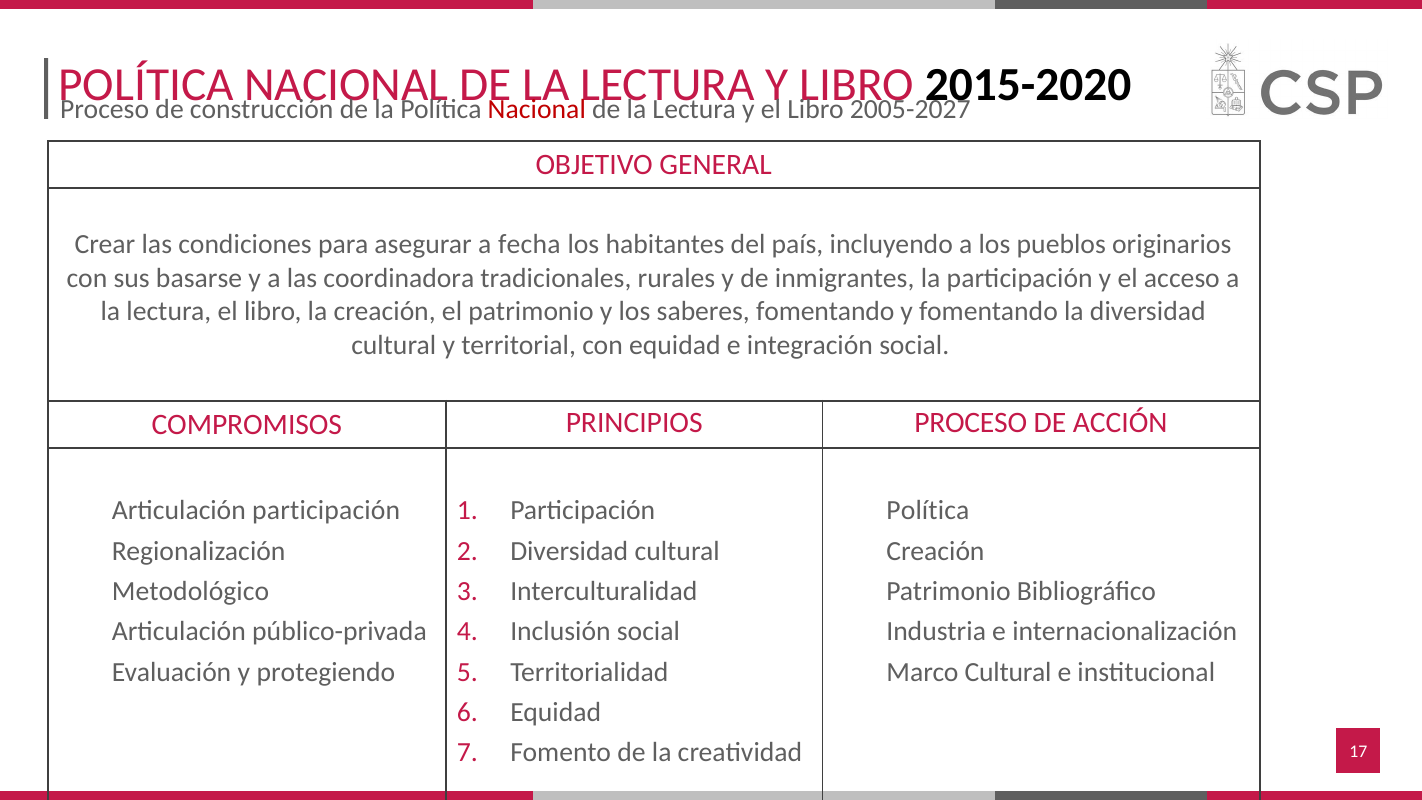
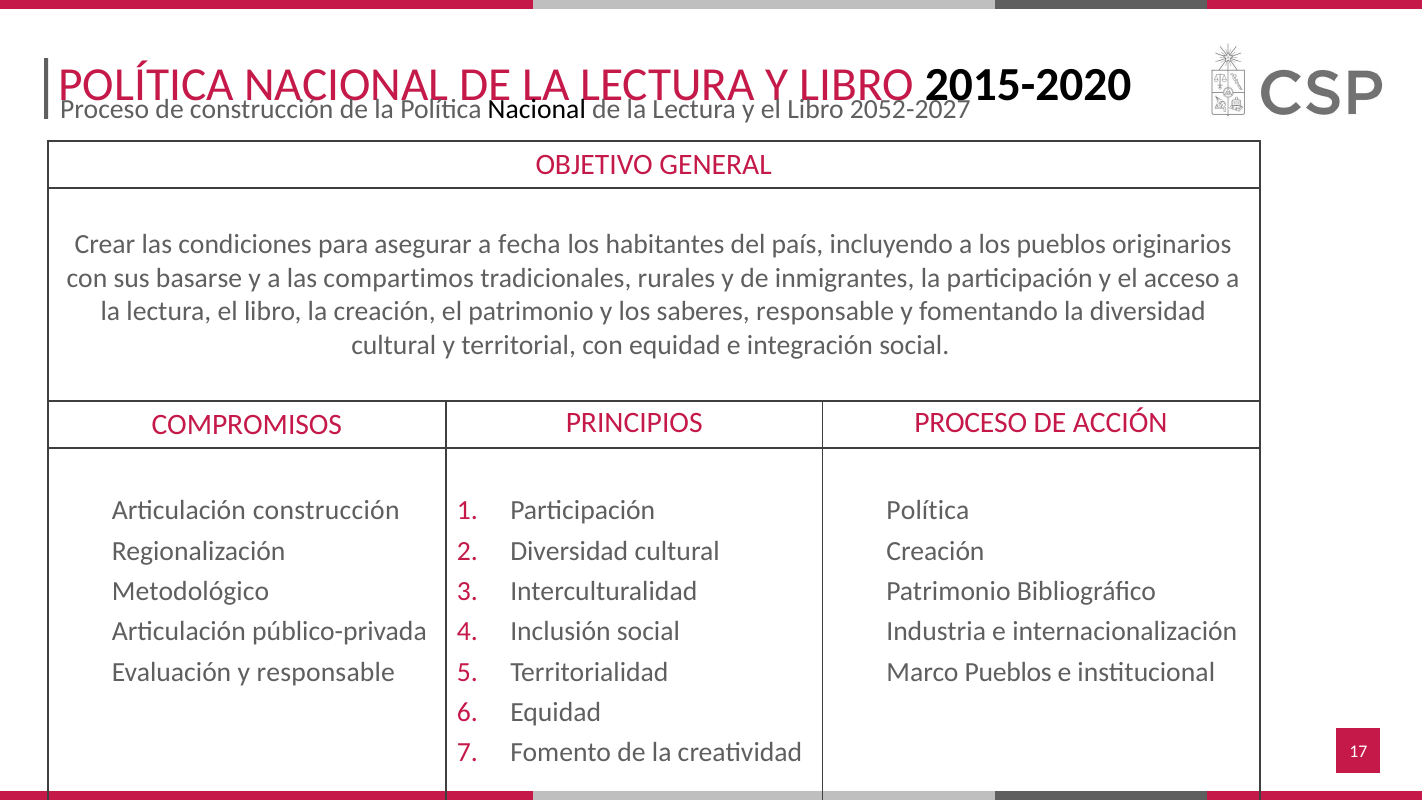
Nacional at (537, 110) colour: red -> black
2005-2027: 2005-2027 -> 2052-2027
coordinadora: coordinadora -> compartimos
saberes fomentando: fomentando -> responsable
Articulación participación: participación -> construcción
y protegiendo: protegiendo -> responsable
Marco Cultural: Cultural -> Pueblos
